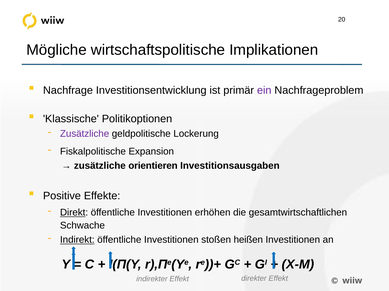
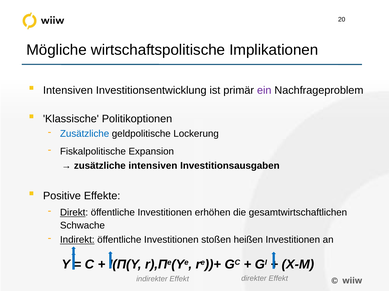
Nachfrage at (68, 91): Nachfrage -> Intensiven
Zusätzliche at (85, 134) colour: purple -> blue
zusätzliche orientieren: orientieren -> intensiven
